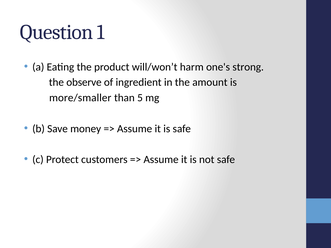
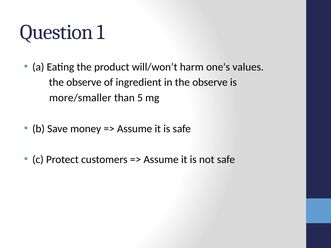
strong: strong -> values
in the amount: amount -> observe
